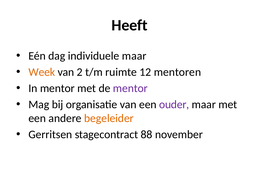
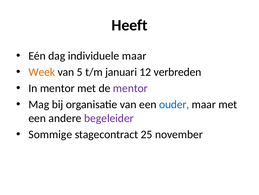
2: 2 -> 5
ruimte: ruimte -> januari
mentoren: mentoren -> verbreden
ouder colour: purple -> blue
begeleider colour: orange -> purple
Gerritsen: Gerritsen -> Sommige
88: 88 -> 25
